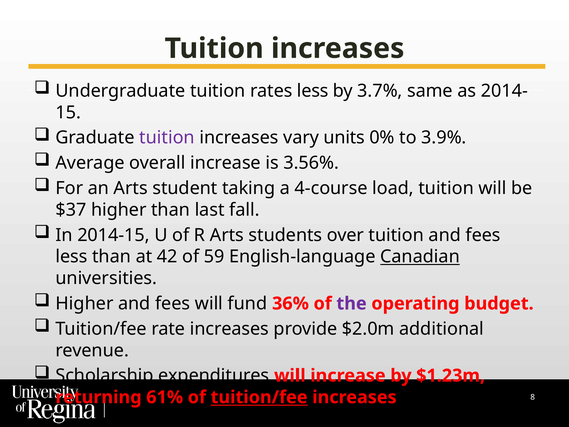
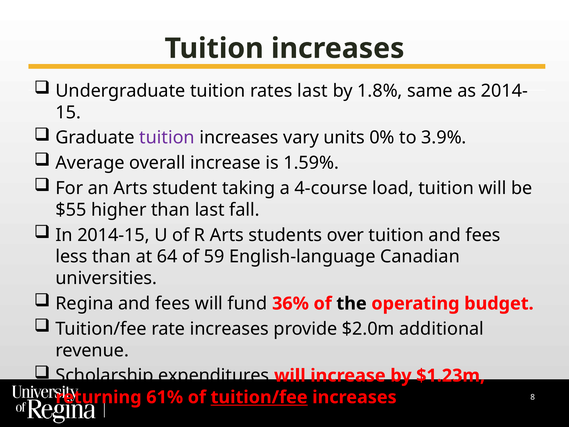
rates less: less -> last
3.7%: 3.7% -> 1.8%
3.56%: 3.56% -> 1.59%
$37: $37 -> $55
42: 42 -> 64
Canadian underline: present -> none
Higher at (84, 303): Higher -> Regina
the colour: purple -> black
